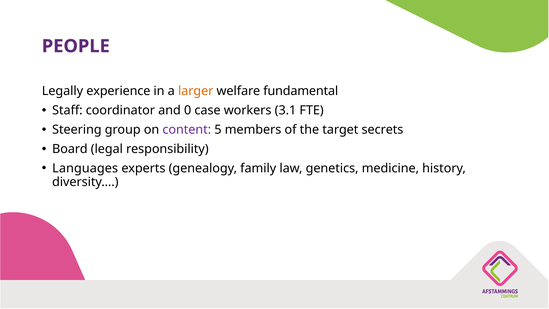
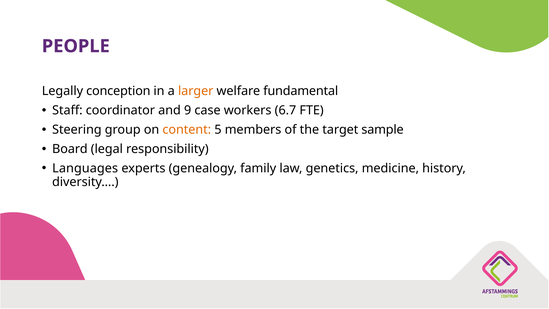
experience: experience -> conception
0: 0 -> 9
3.1: 3.1 -> 6.7
content colour: purple -> orange
secrets: secrets -> sample
